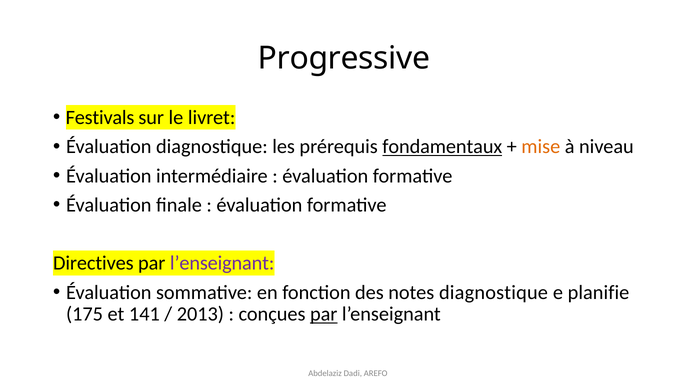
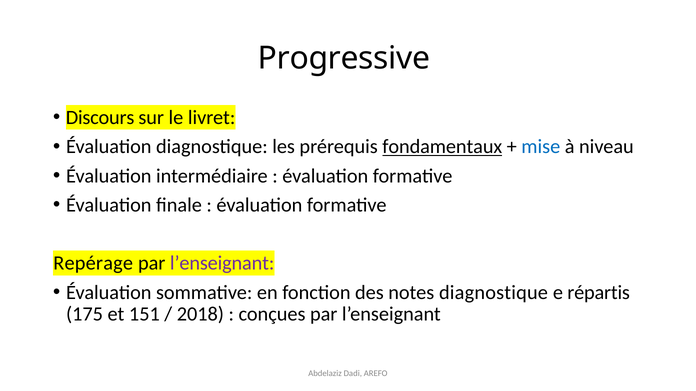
Festivals: Festivals -> Discours
mise colour: orange -> blue
Directives: Directives -> Repérage
planifie: planifie -> répartis
141: 141 -> 151
2013: 2013 -> 2018
par at (324, 315) underline: present -> none
